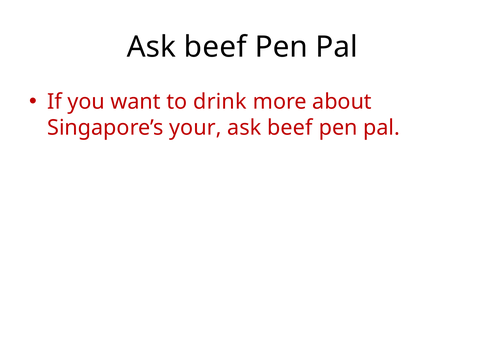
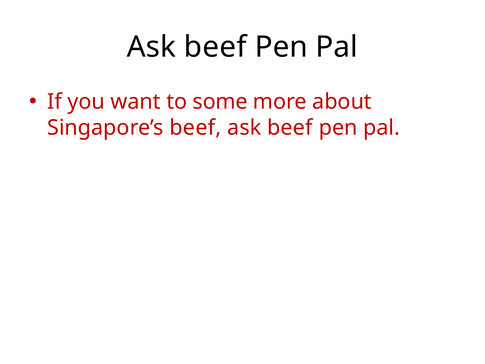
drink: drink -> some
Singapore’s your: your -> beef
